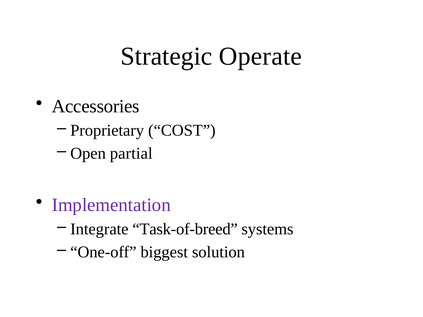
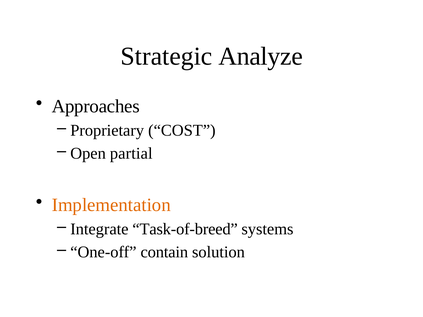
Operate: Operate -> Analyze
Accessories: Accessories -> Approaches
Implementation colour: purple -> orange
biggest: biggest -> contain
